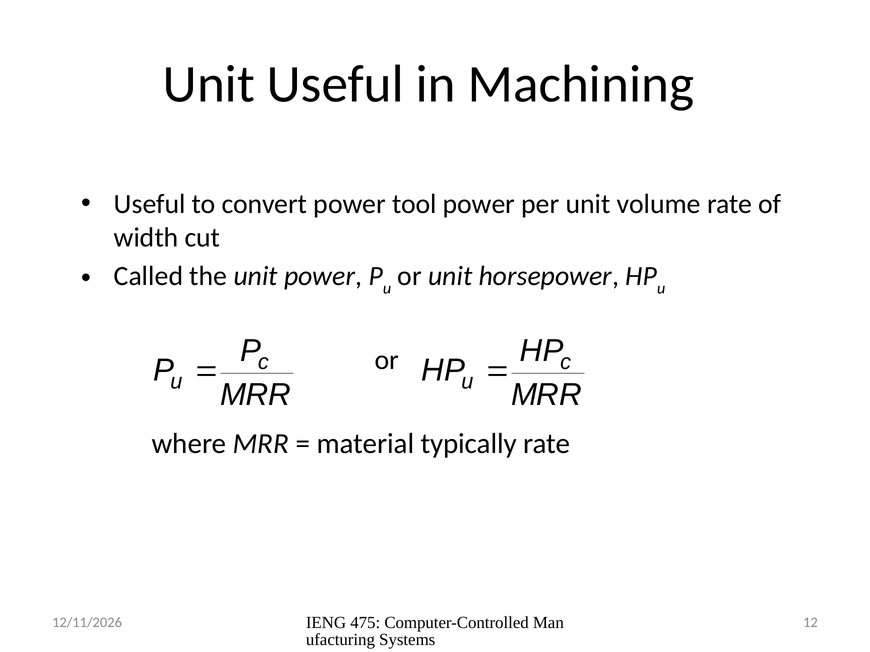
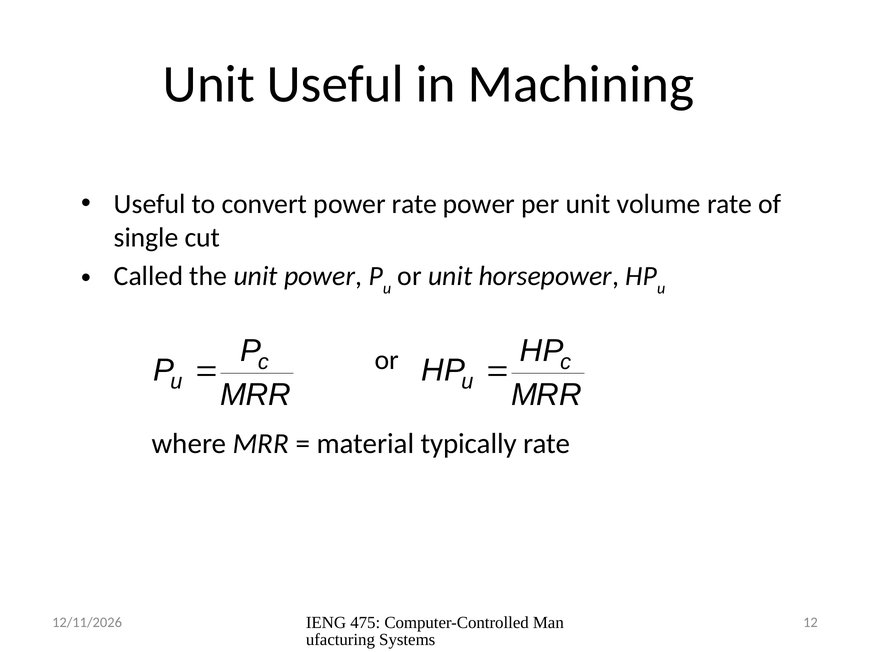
power tool: tool -> rate
width: width -> single
